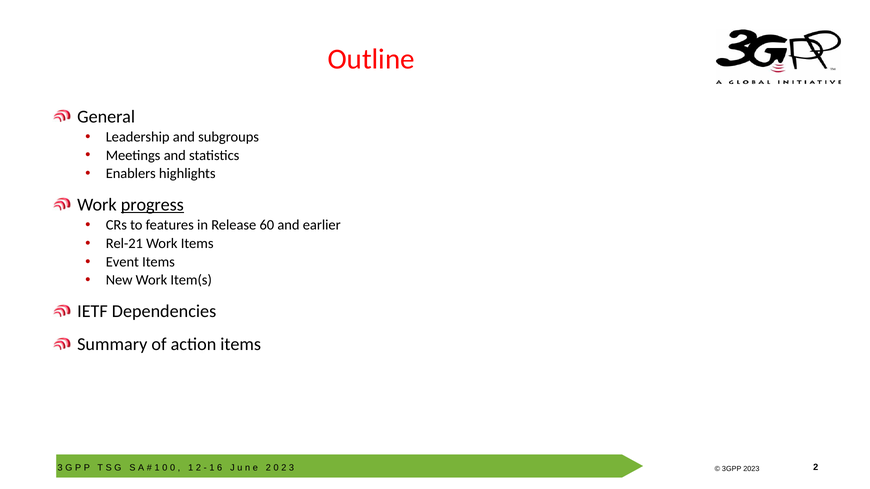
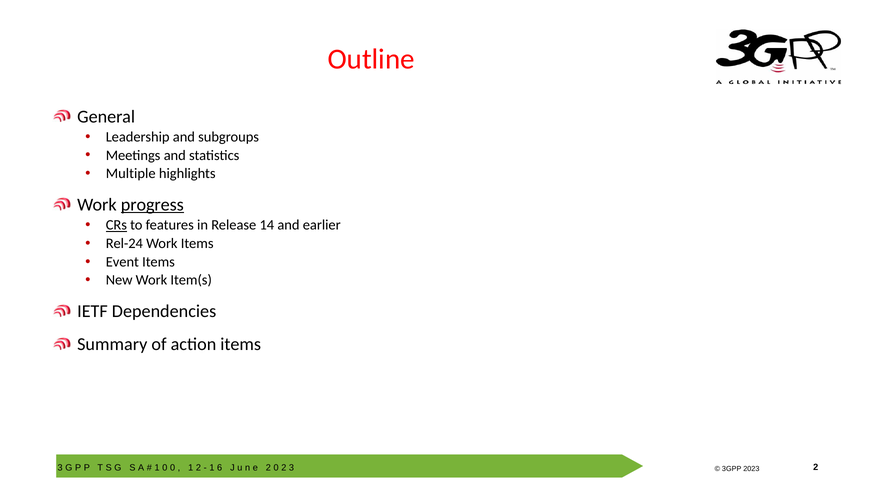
Enablers: Enablers -> Multiple
CRs underline: none -> present
60: 60 -> 14
Rel-21: Rel-21 -> Rel-24
